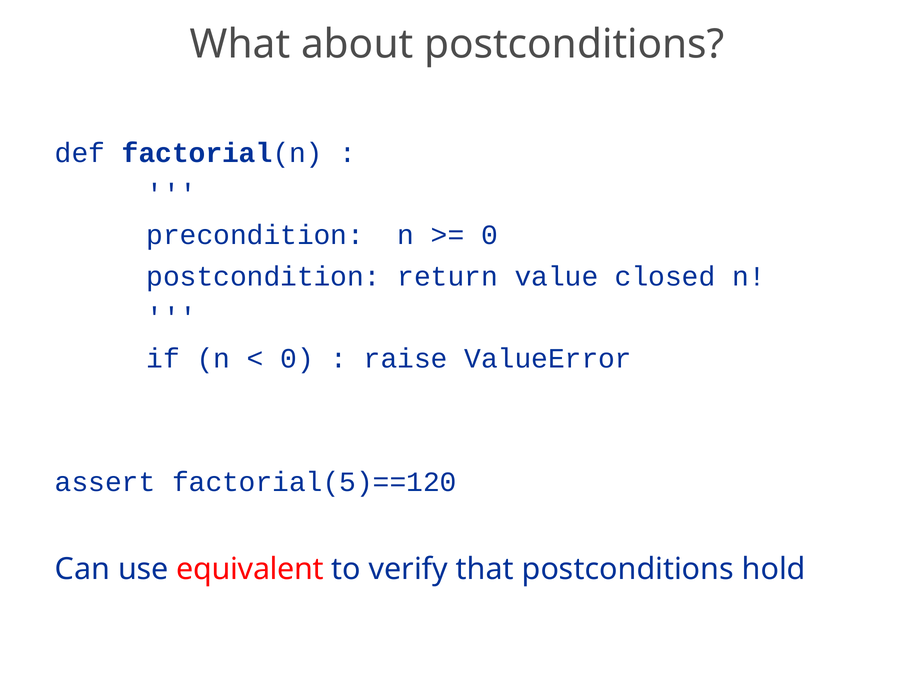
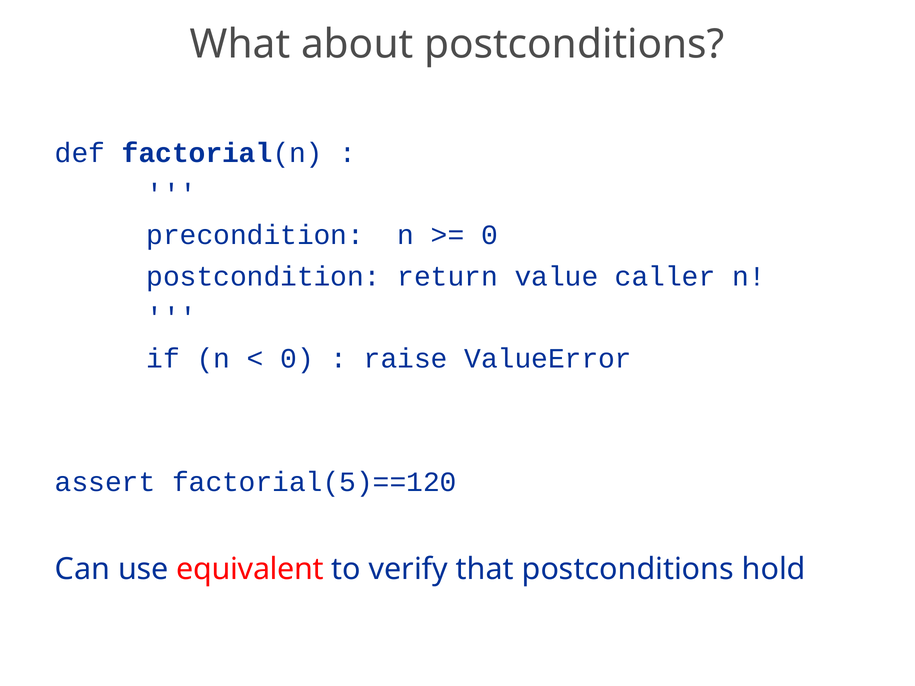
closed: closed -> caller
